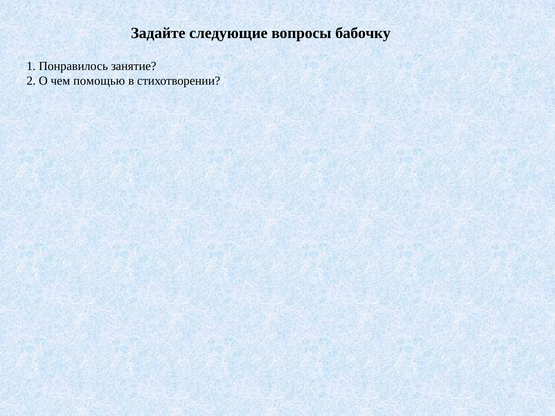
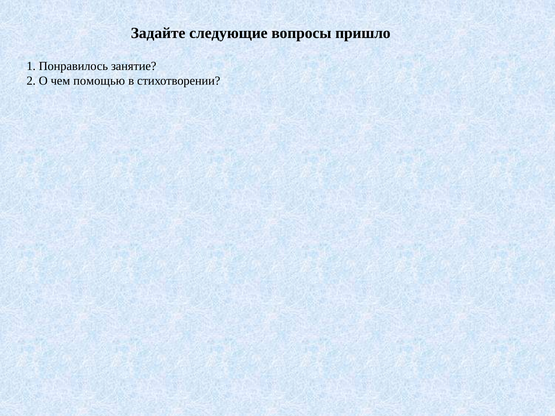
бабочку: бабочку -> пришло
